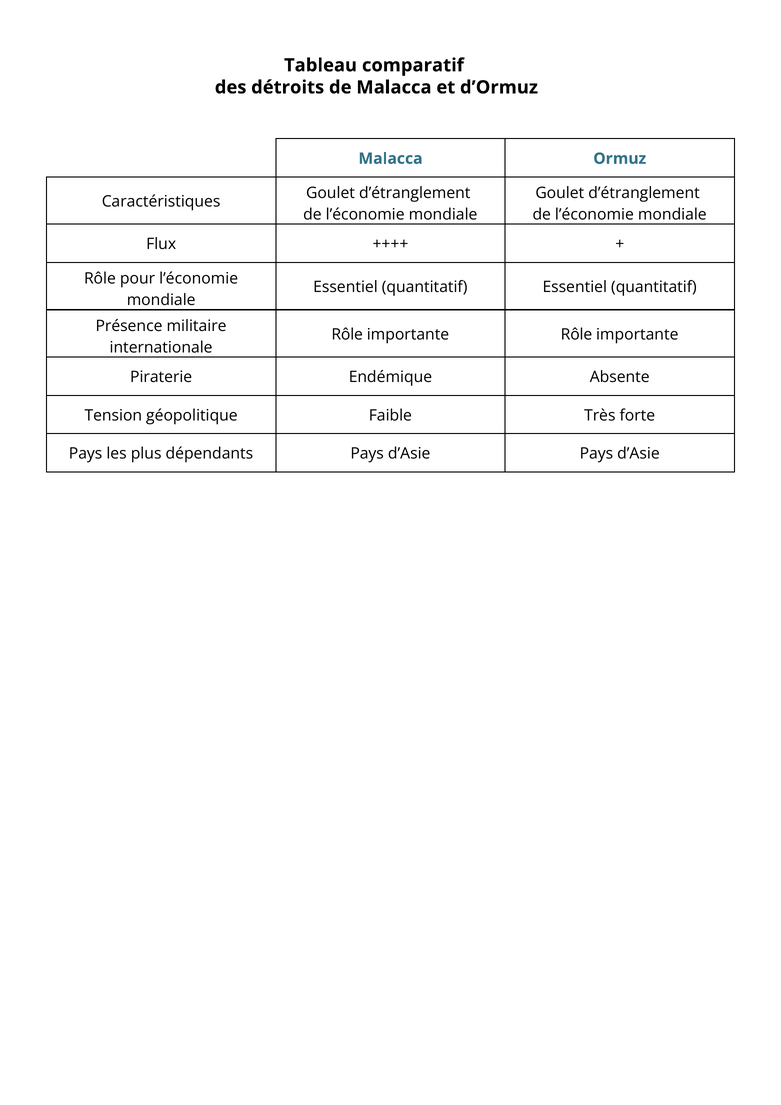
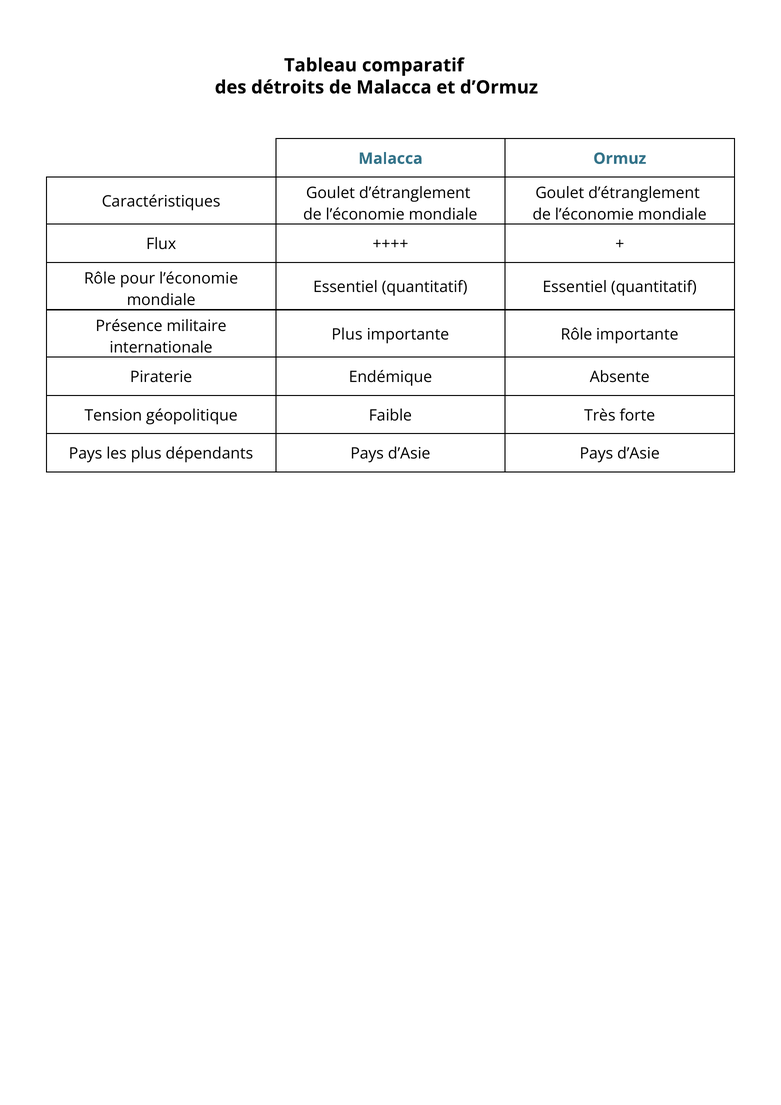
Rôle at (347, 334): Rôle -> Plus
